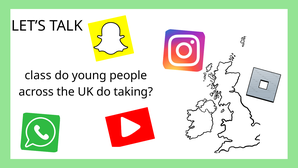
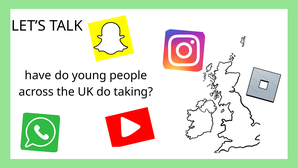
class: class -> have
